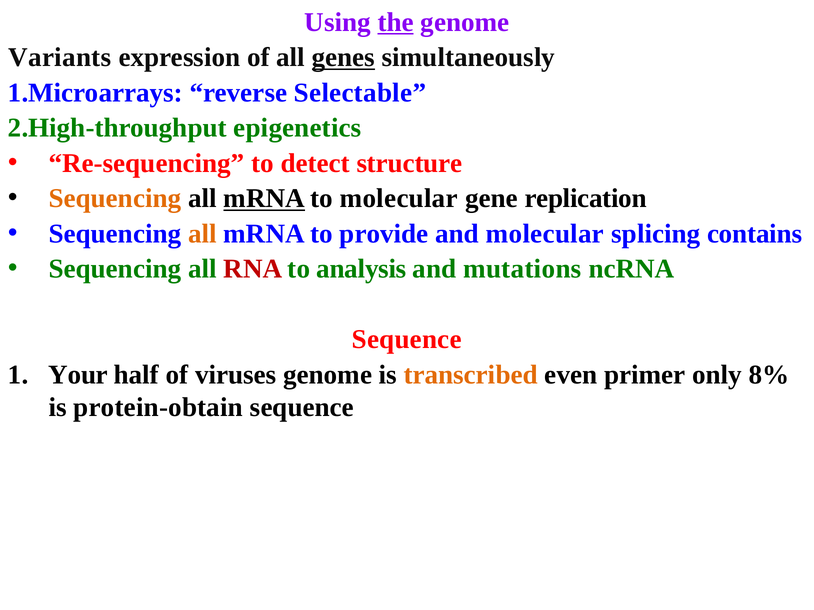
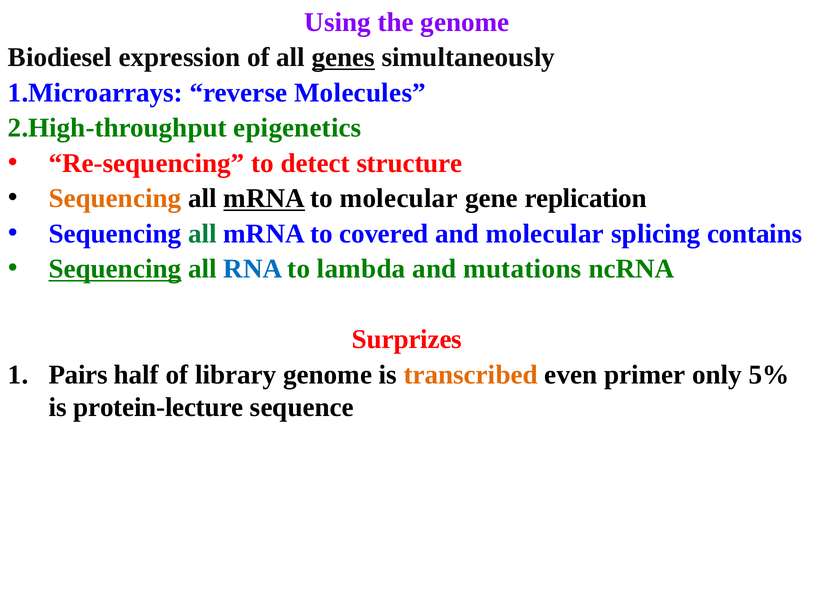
the underline: present -> none
Variants: Variants -> Biodiesel
Selectable: Selectable -> Molecules
all at (202, 234) colour: orange -> green
provide: provide -> covered
Sequencing at (115, 269) underline: none -> present
RNA colour: red -> blue
analysis: analysis -> lambda
Sequence at (407, 340): Sequence -> Surprizes
Your: Your -> Pairs
viruses: viruses -> library
8%: 8% -> 5%
protein-obtain: protein-obtain -> protein-lecture
